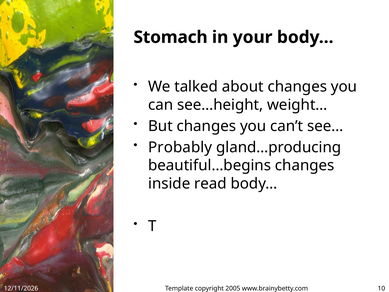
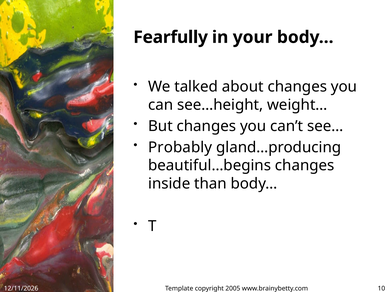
Stomach: Stomach -> Fearfully
read: read -> than
